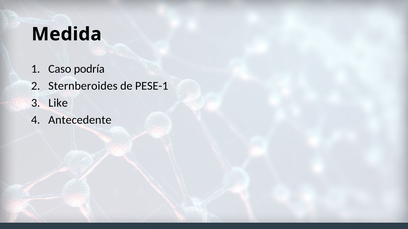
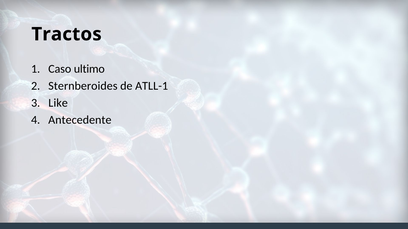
Medida: Medida -> Tractos
podría: podría -> ultimo
PESE-1: PESE-1 -> ATLL-1
